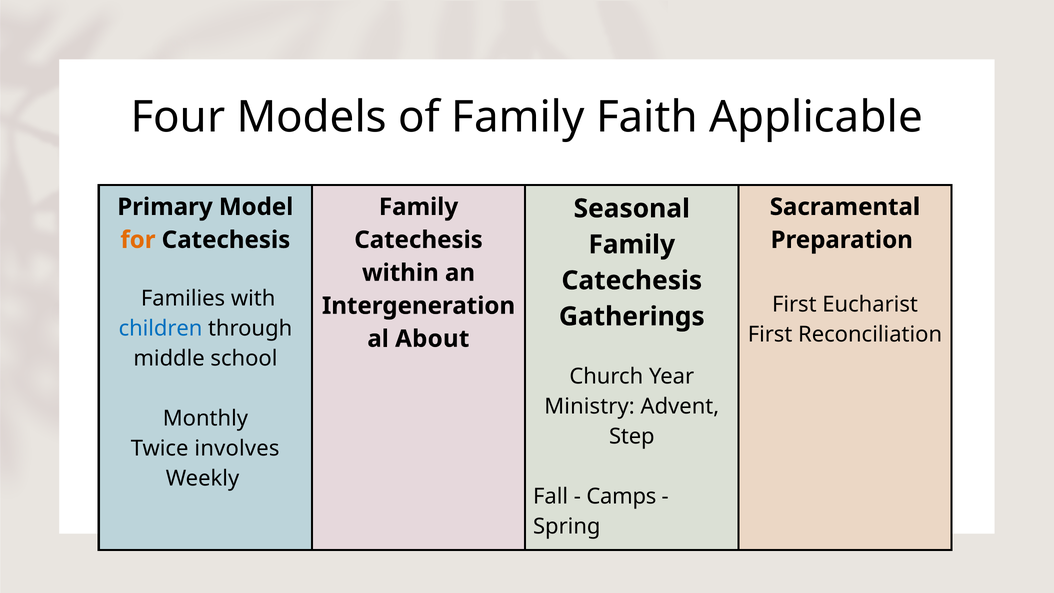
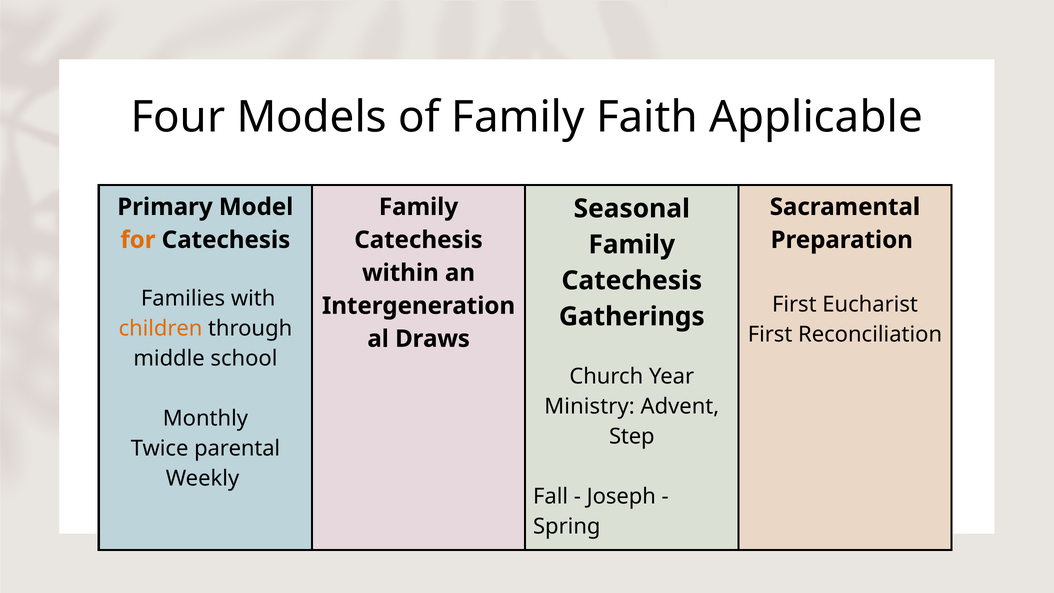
children colour: blue -> orange
About: About -> Draws
involves: involves -> parental
Camps: Camps -> Joseph
